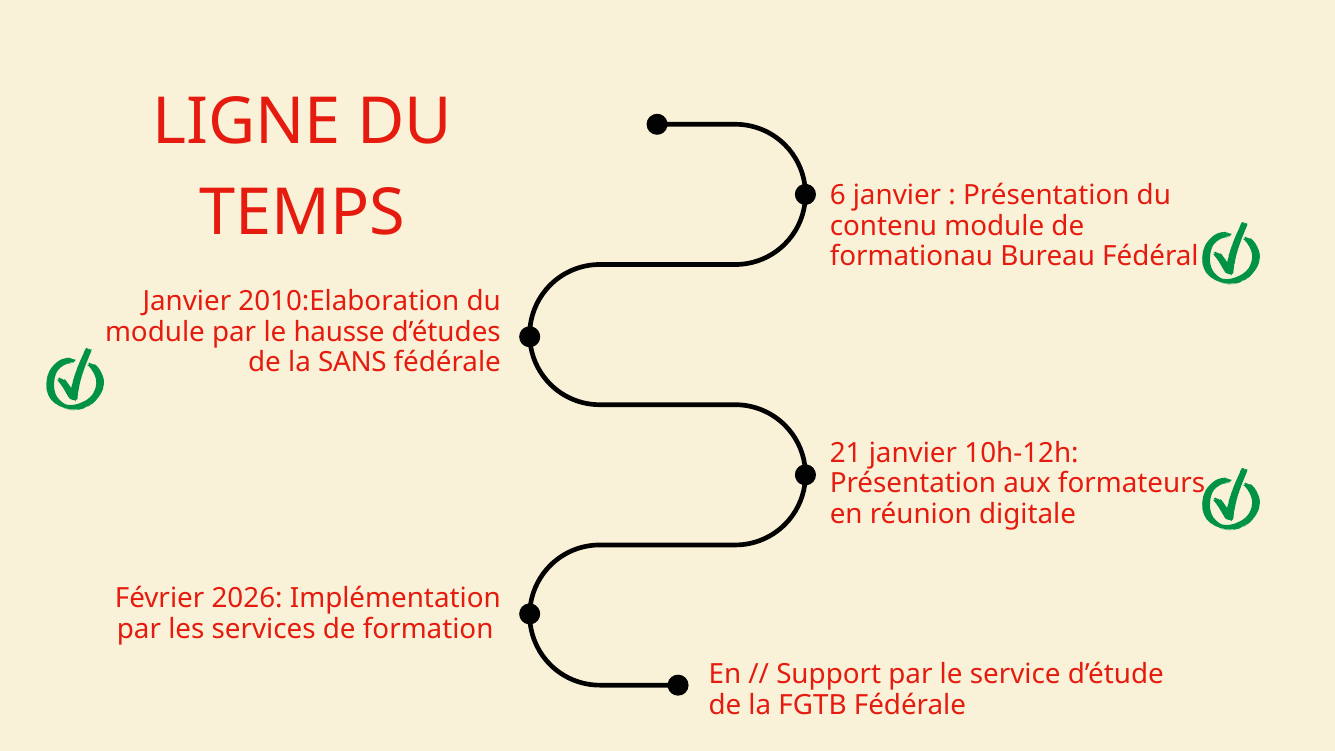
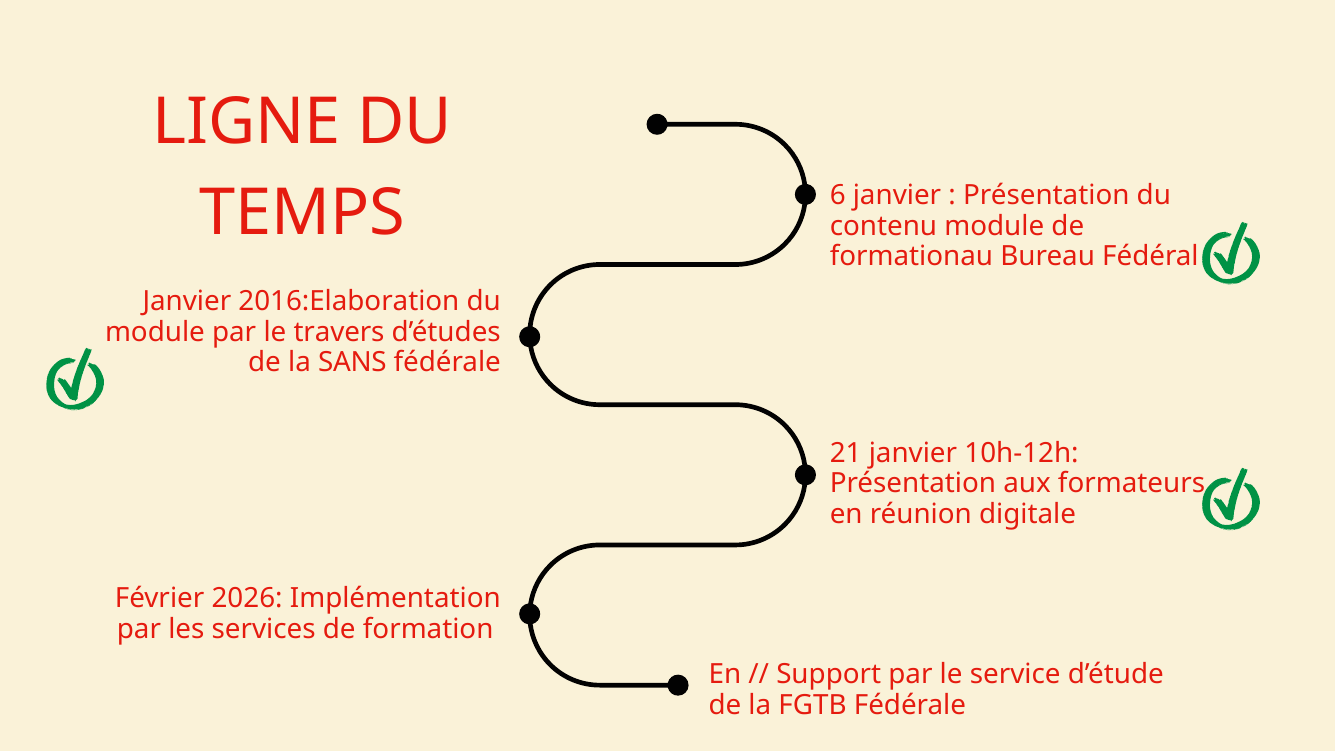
2010:Elaboration: 2010:Elaboration -> 2016:Elaboration
hausse: hausse -> travers
